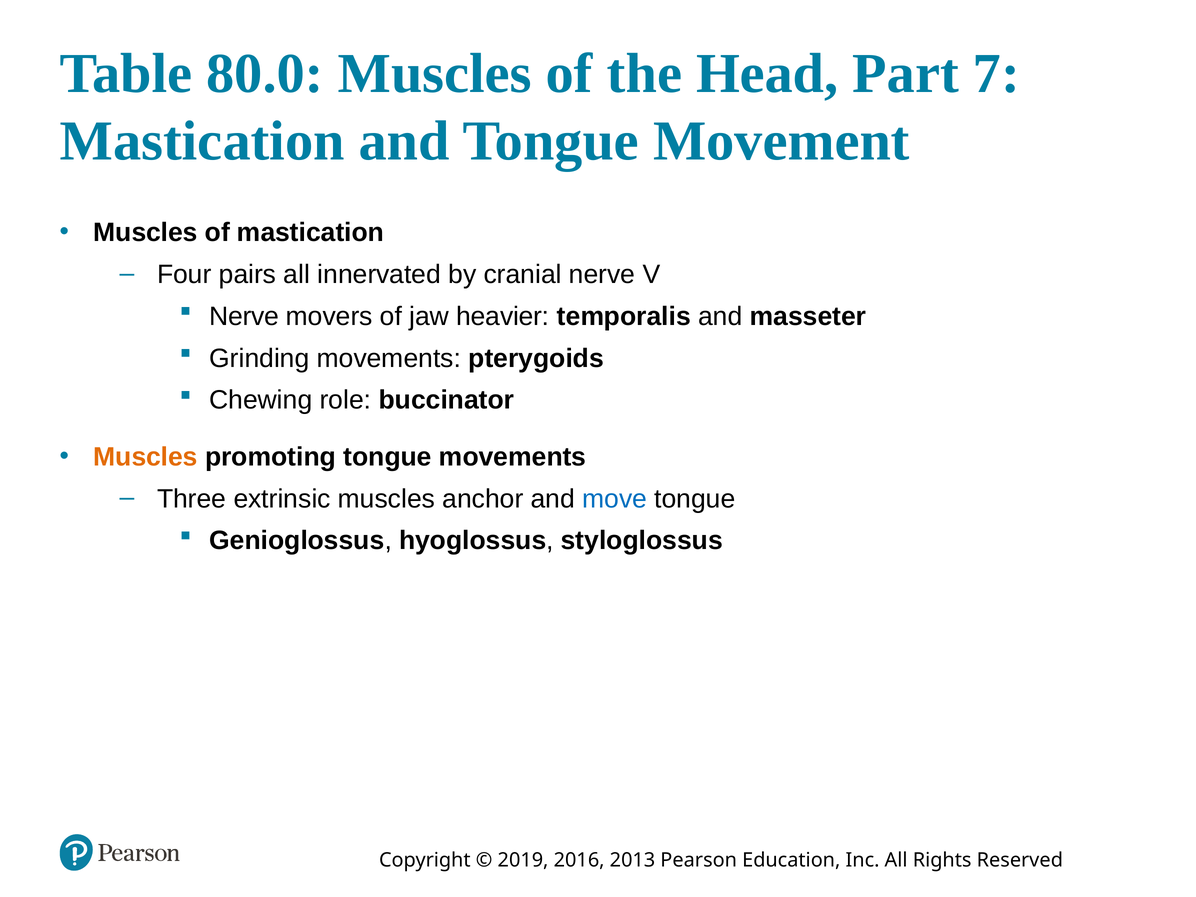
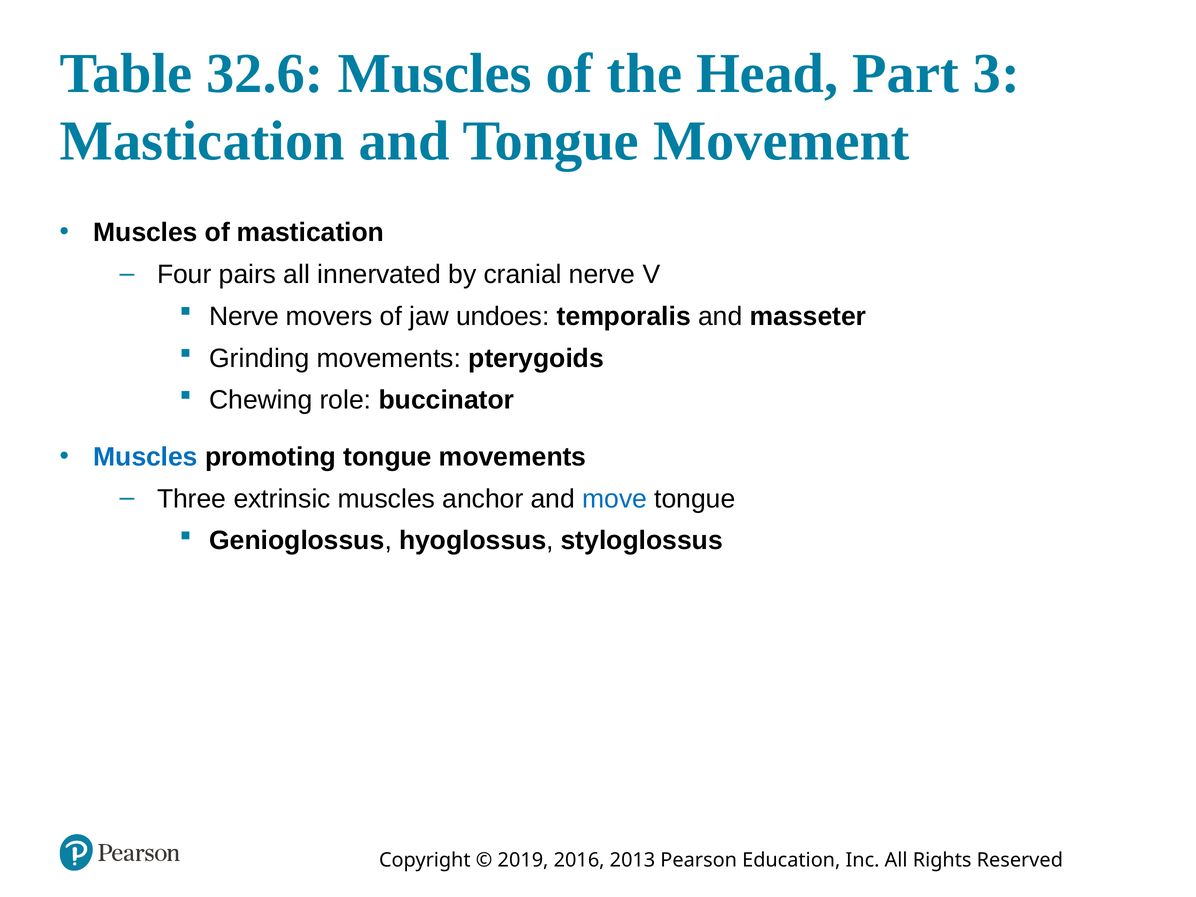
80.0: 80.0 -> 32.6
7: 7 -> 3
heavier: heavier -> undoes
Muscles at (146, 457) colour: orange -> blue
